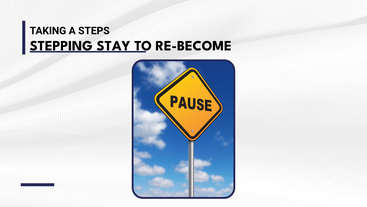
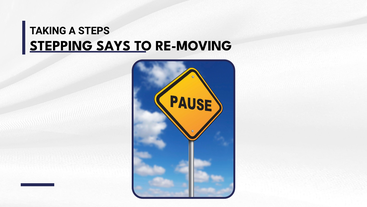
STAY: STAY -> SAYS
RE-BECOME: RE-BECOME -> RE-MOVING
